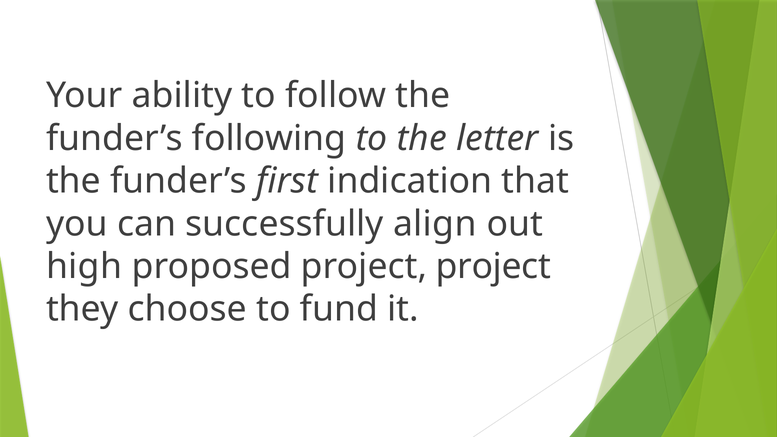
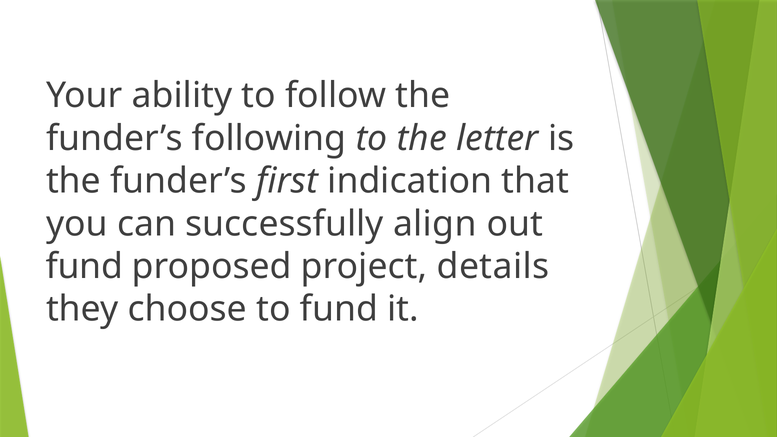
high at (84, 267): high -> fund
project project: project -> details
